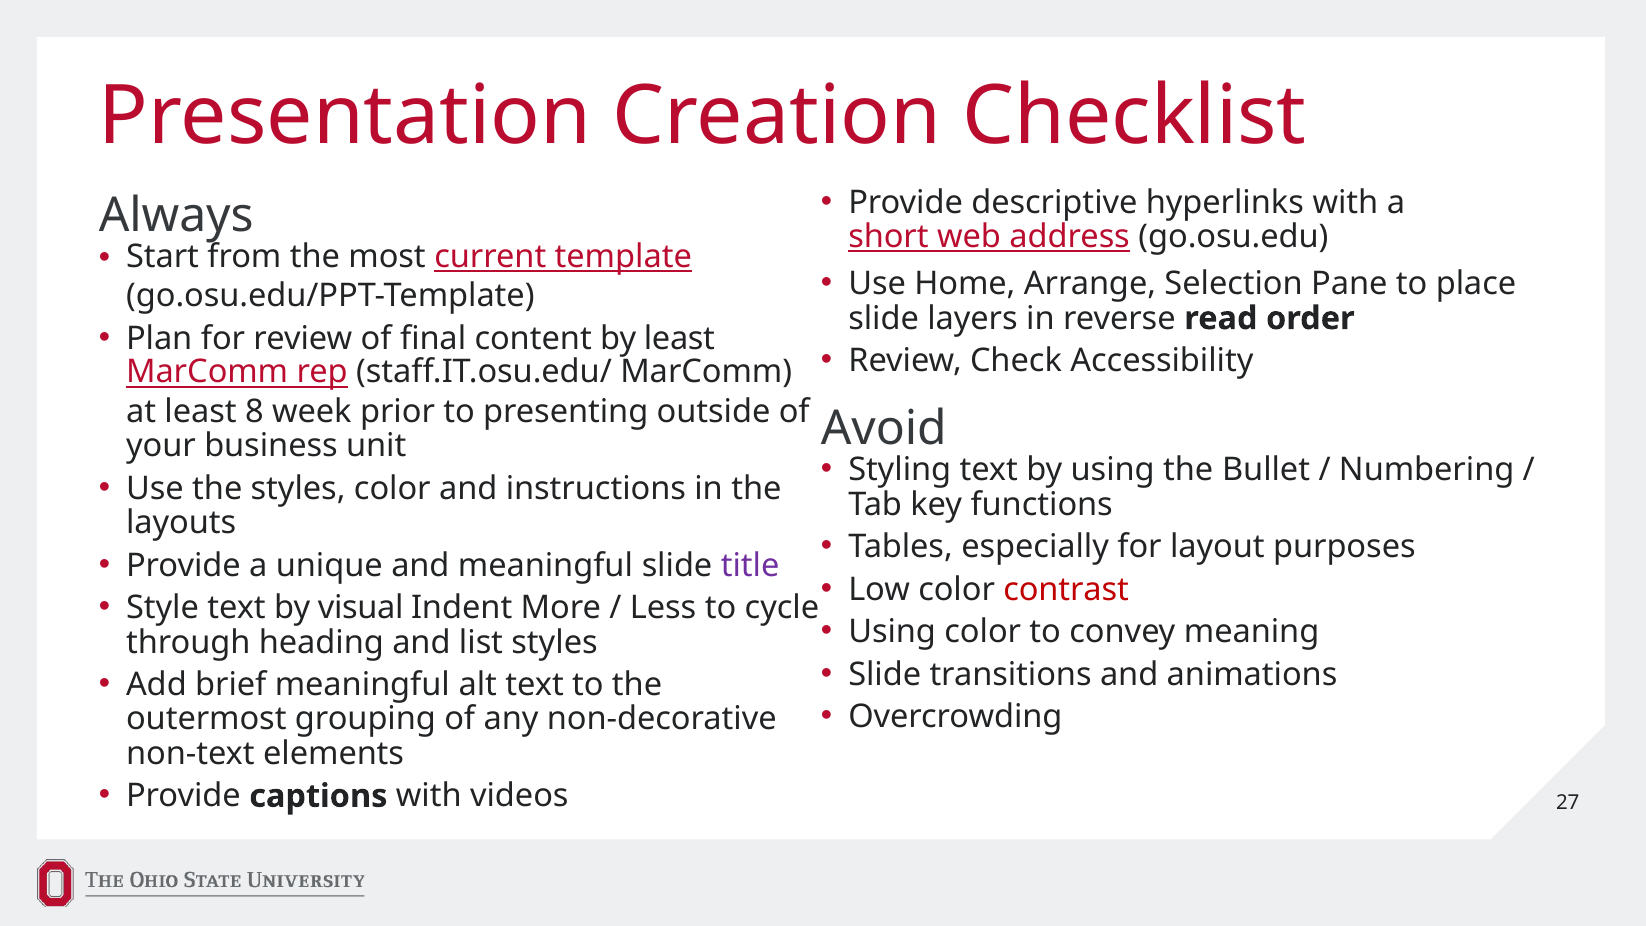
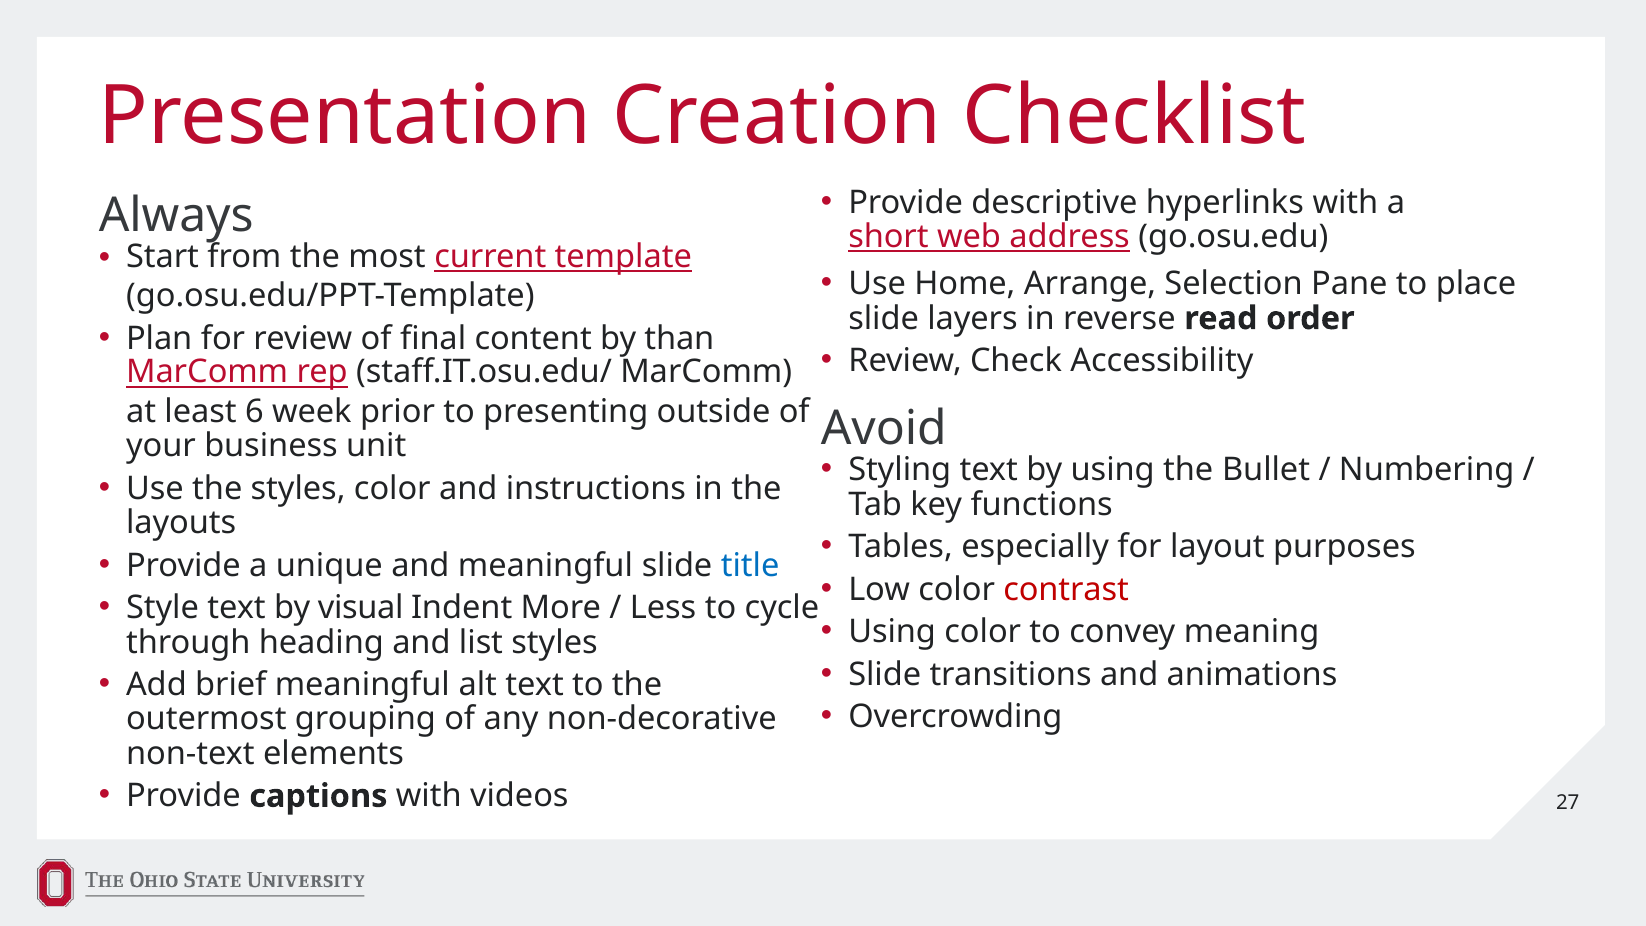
by least: least -> than
8: 8 -> 6
title colour: purple -> blue
